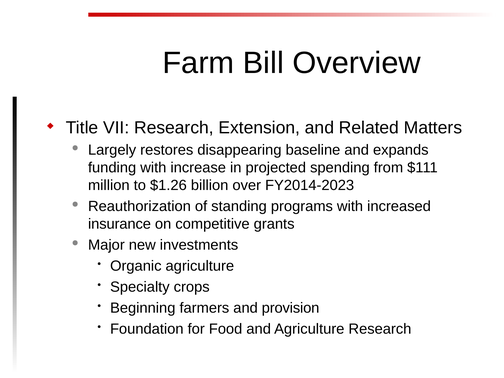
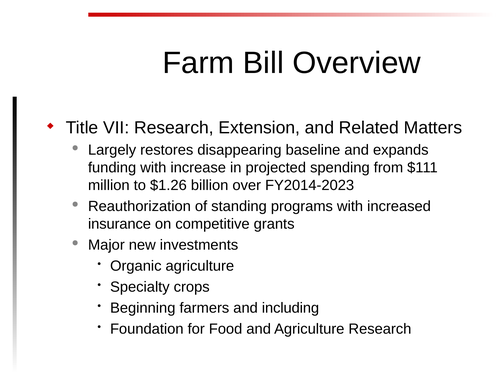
provision: provision -> including
